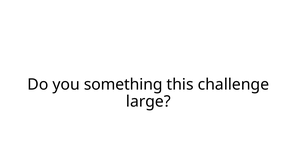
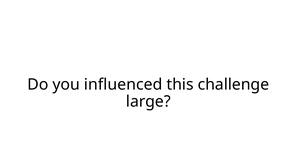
something: something -> influenced
